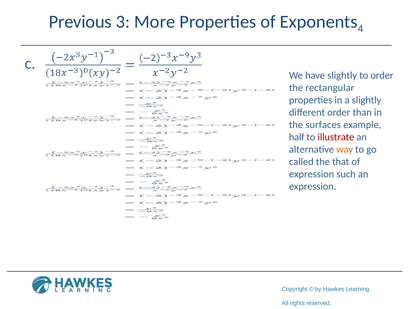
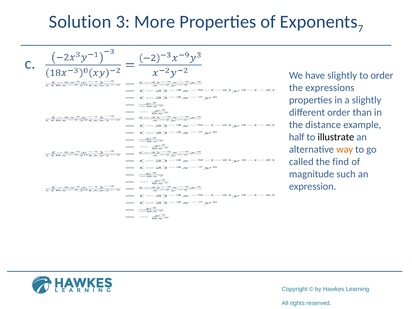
Previous: Previous -> Solution
4: 4 -> 7
rectangular: rectangular -> expressions
surfaces: surfaces -> distance
illustrate colour: red -> black
that: that -> find
expression at (312, 174): expression -> magnitude
